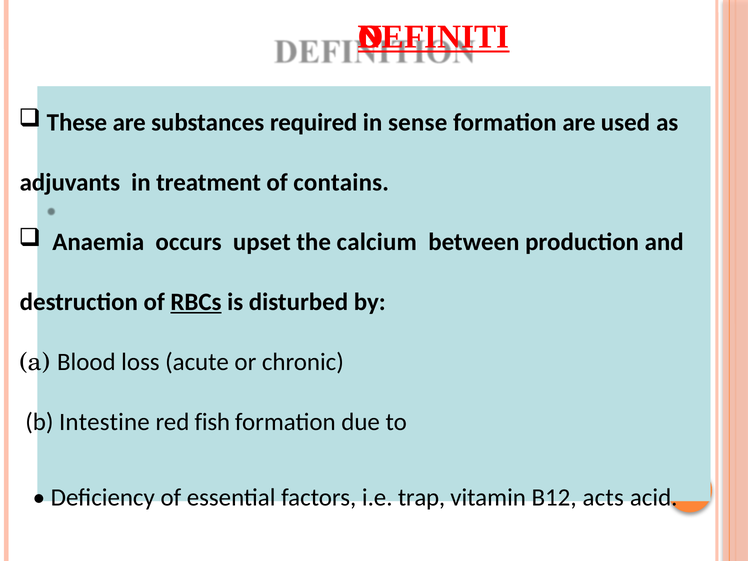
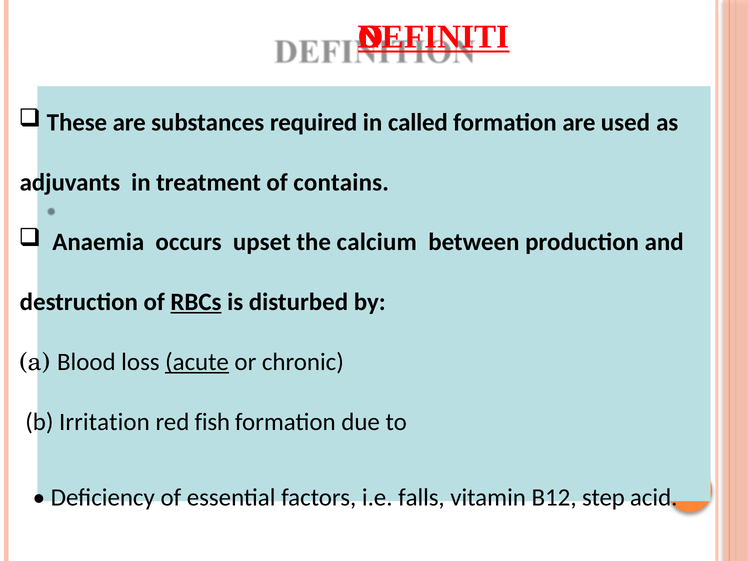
sense: sense -> called
acute underline: none -> present
Intestine: Intestine -> Irritation
trap: trap -> falls
acts: acts -> step
